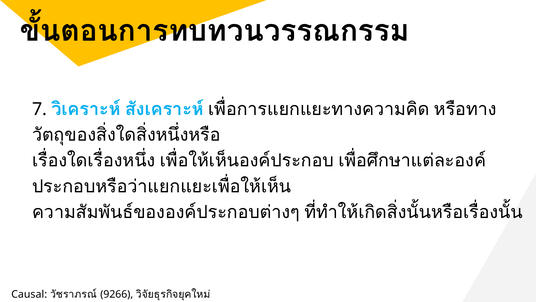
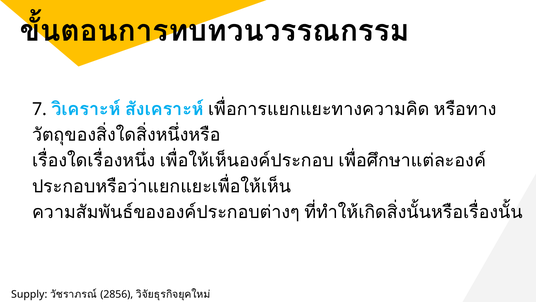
Causal: Causal -> Supply
9266: 9266 -> 2856
